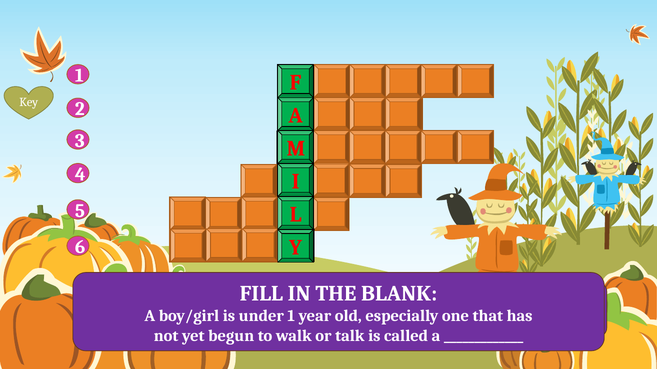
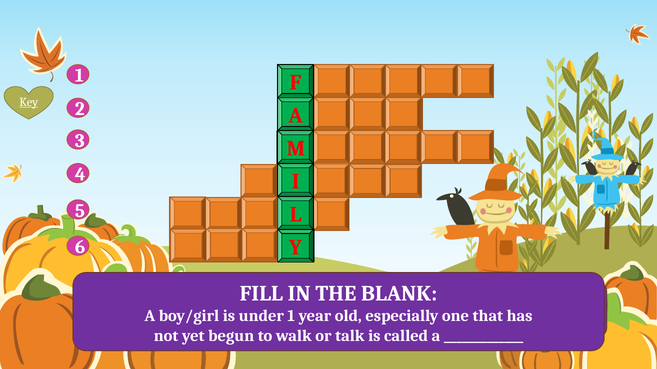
Key underline: none -> present
